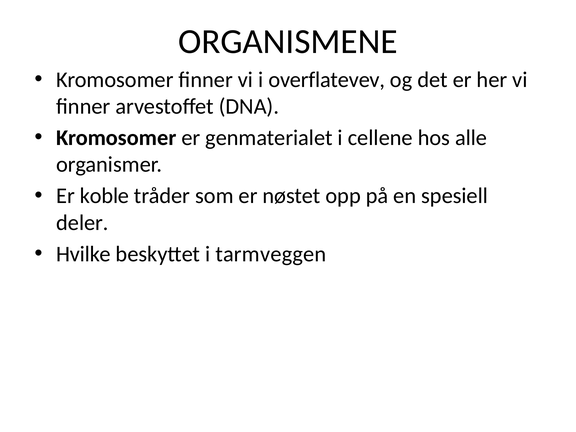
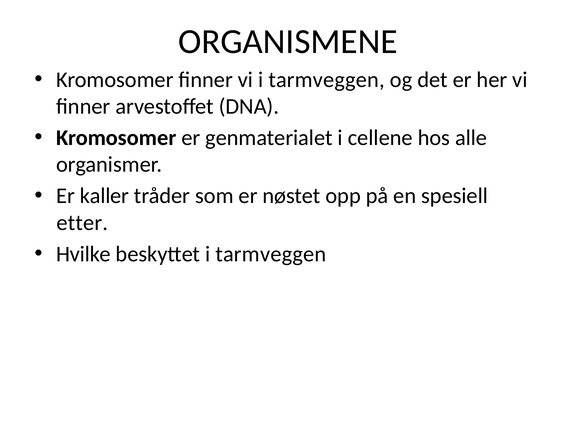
vi i overflatevev: overflatevev -> tarmveggen
koble: koble -> kaller
deler: deler -> etter
